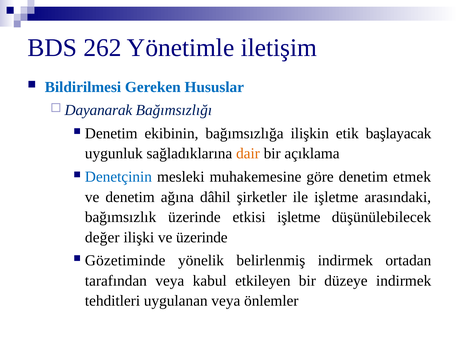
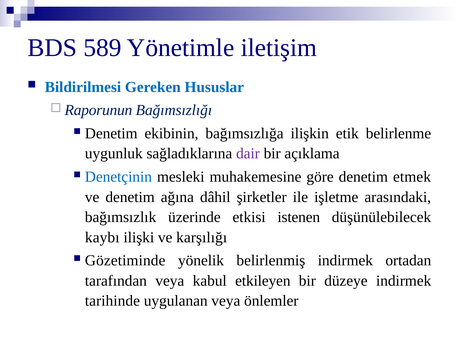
262: 262 -> 589
Dayanarak: Dayanarak -> Raporunun
başlayacak: başlayacak -> belirlenme
dair colour: orange -> purple
etkisi işletme: işletme -> istenen
değer: değer -> kaybı
ve üzerinde: üzerinde -> karşılığı
tehditleri: tehditleri -> tarihinde
